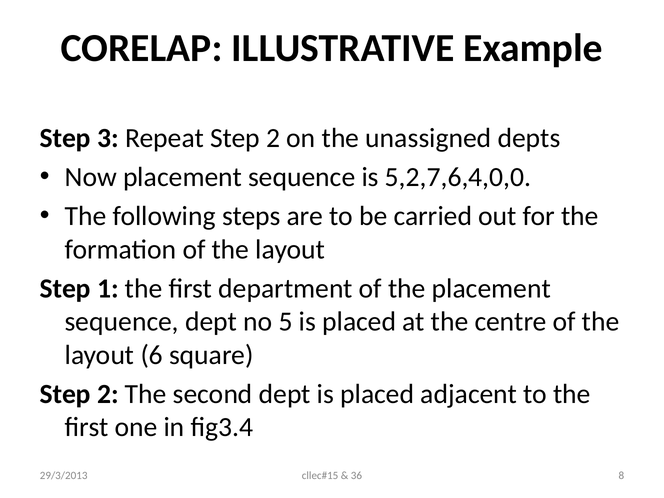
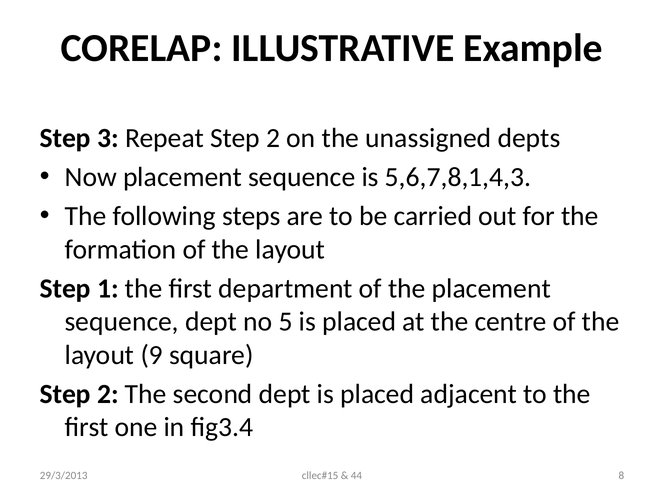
5,2,7,6,4,0,0: 5,2,7,6,4,0,0 -> 5,6,7,8,1,4,3
6: 6 -> 9
36: 36 -> 44
